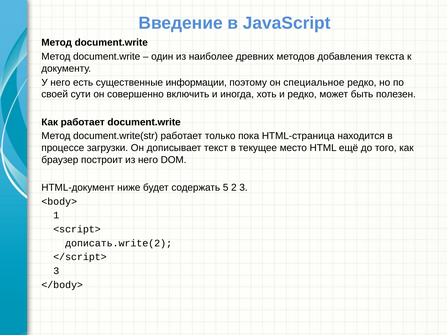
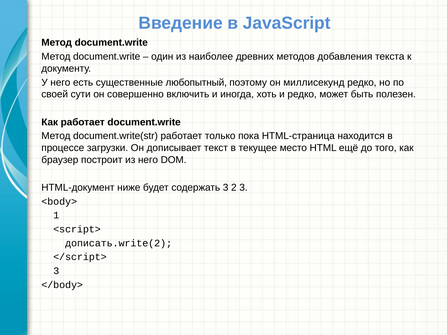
информации: информации -> любопытный
специальное: специальное -> миллисекунд
содержать 5: 5 -> 3
